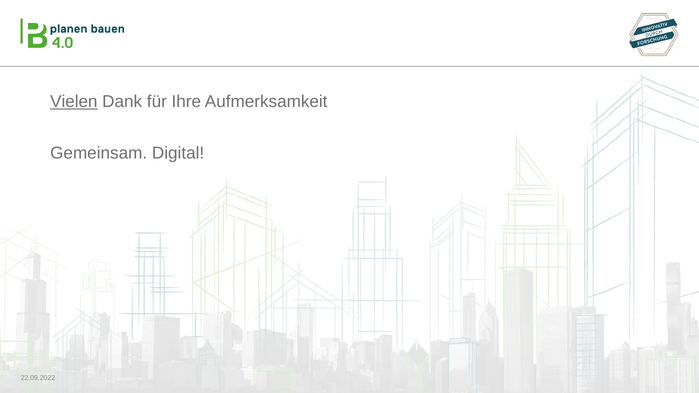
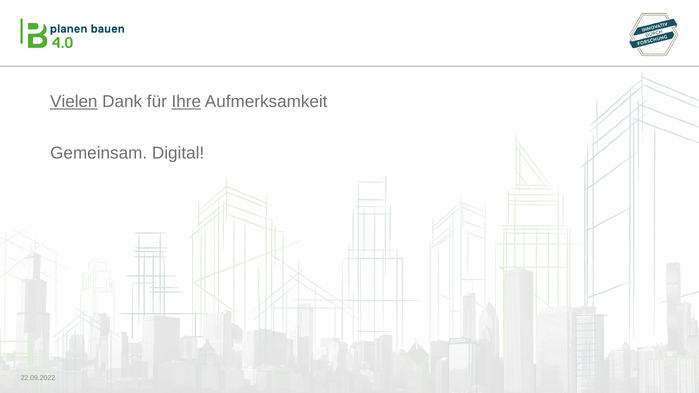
Ihre underline: none -> present
